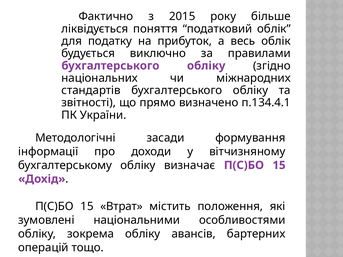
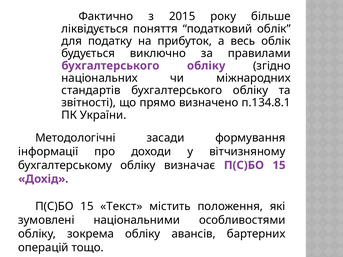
п.134.4.1: п.134.4.1 -> п.134.8.1
Втрат: Втрат -> Текст
